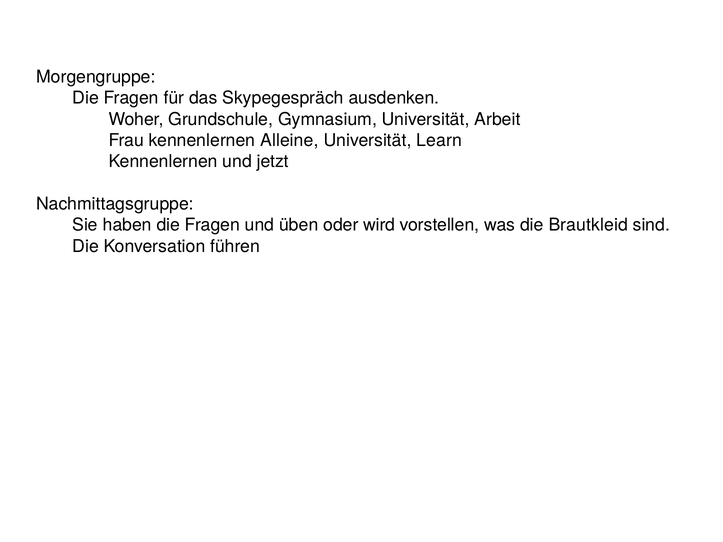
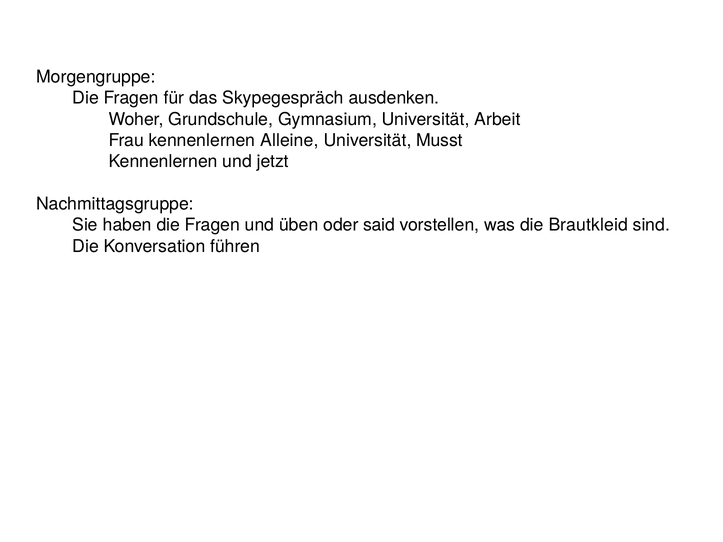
Learn: Learn -> Musst
wird: wird -> said
